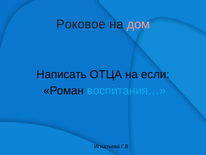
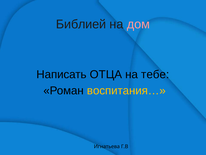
Роковое: Роковое -> Библией
если: если -> тебе
воспитания… colour: light blue -> yellow
